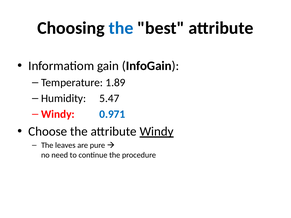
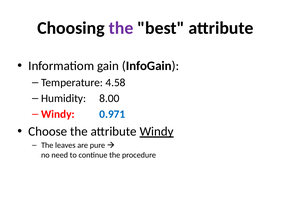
the at (121, 28) colour: blue -> purple
1.89: 1.89 -> 4.58
5.47: 5.47 -> 8.00
